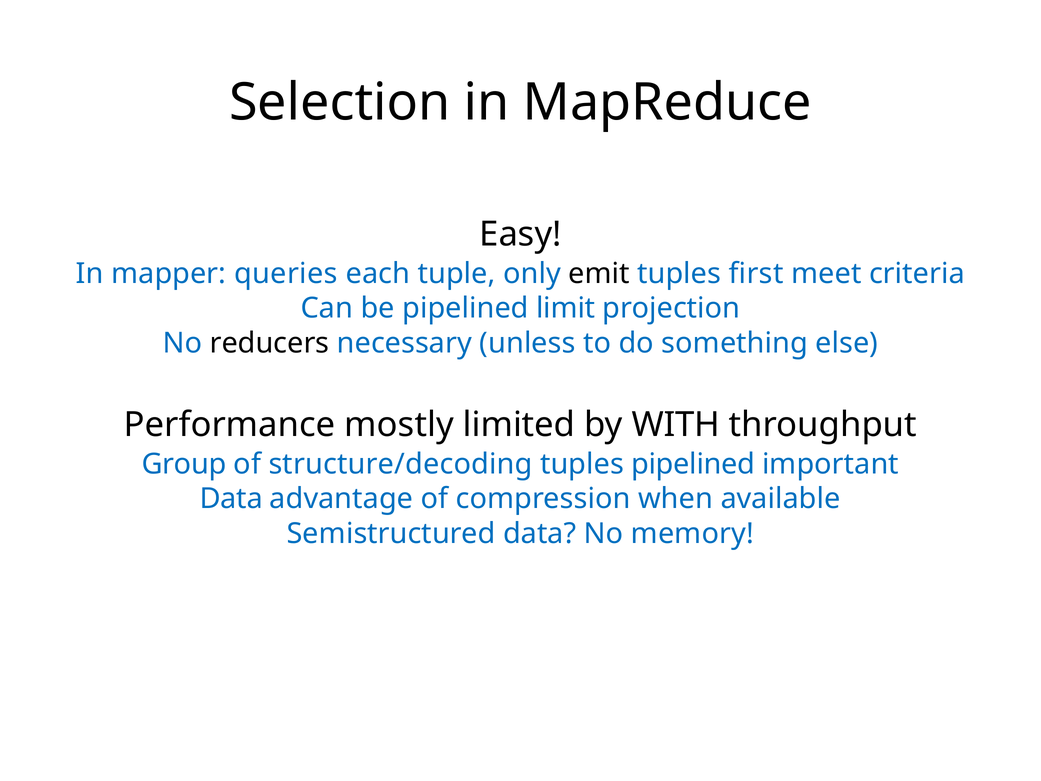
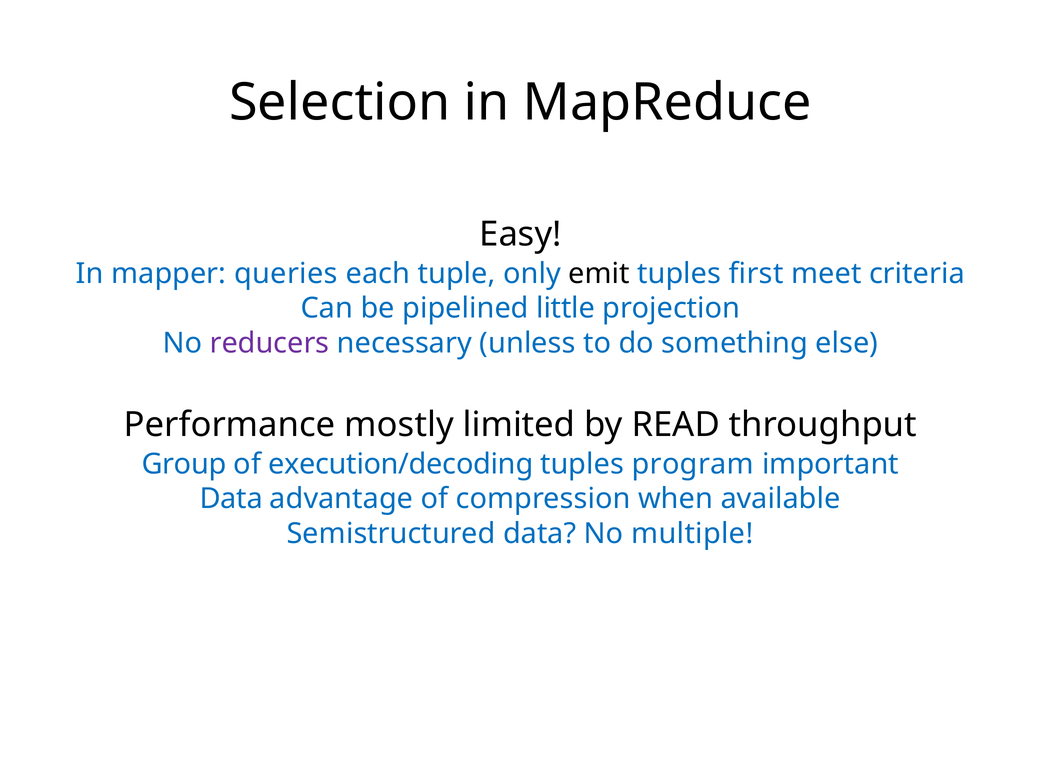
limit: limit -> little
reducers colour: black -> purple
WITH: WITH -> READ
structure/decoding: structure/decoding -> execution/decoding
tuples pipelined: pipelined -> program
memory: memory -> multiple
